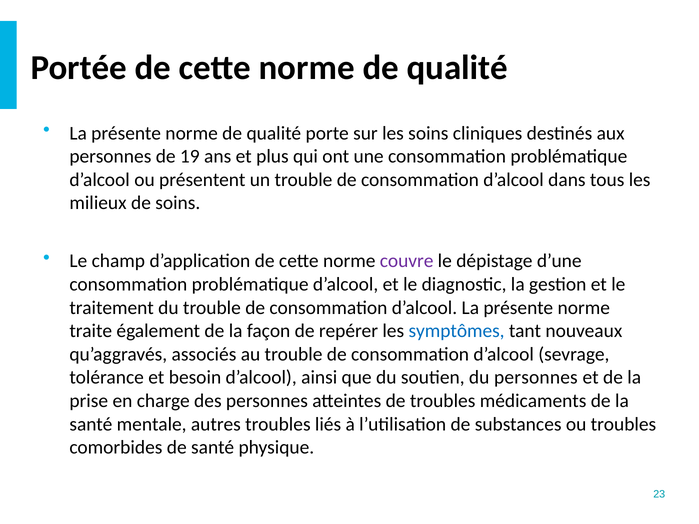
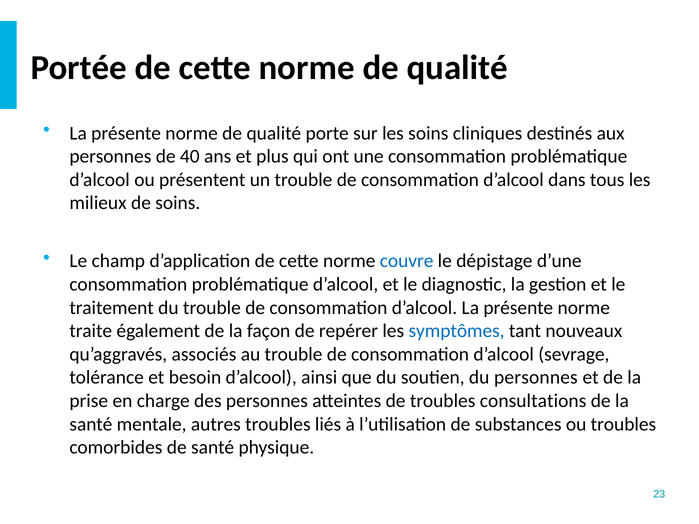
19: 19 -> 40
couvre colour: purple -> blue
médicaments: médicaments -> consultations
